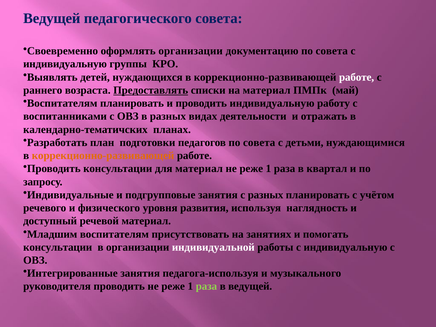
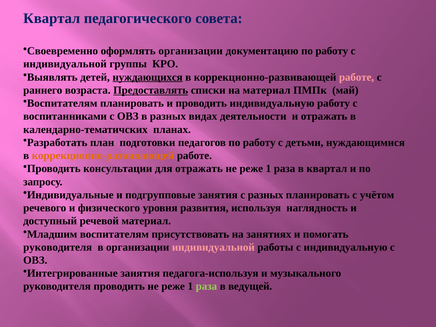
Ведущей at (52, 19): Ведущей -> Квартал
документацию по совета: совета -> работу
индивидуальную at (65, 64): индивидуальную -> индивидуальной
нуждающихся underline: none -> present
работе at (357, 77) colour: white -> pink
педагогов по совета: совета -> работу
для материал: материал -> отражать
консультации at (58, 247): консультации -> руководителя
индивидуальной at (213, 247) colour: white -> pink
